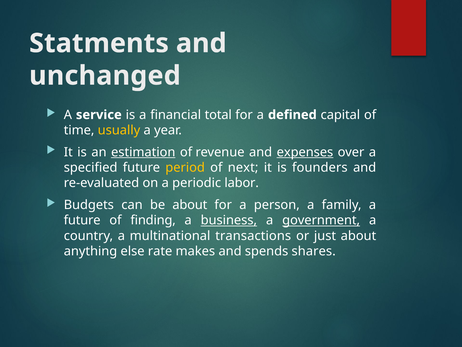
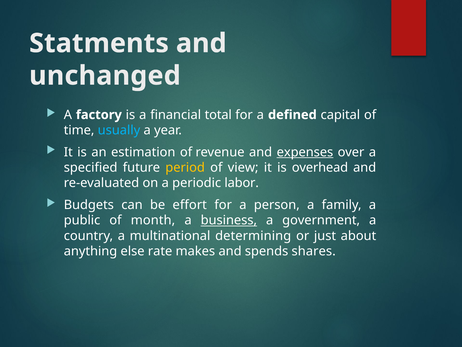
service: service -> factory
usually colour: yellow -> light blue
estimation underline: present -> none
next: next -> view
founders: founders -> overhead
be about: about -> effort
future at (82, 220): future -> public
finding: finding -> month
government underline: present -> none
transactions: transactions -> determining
